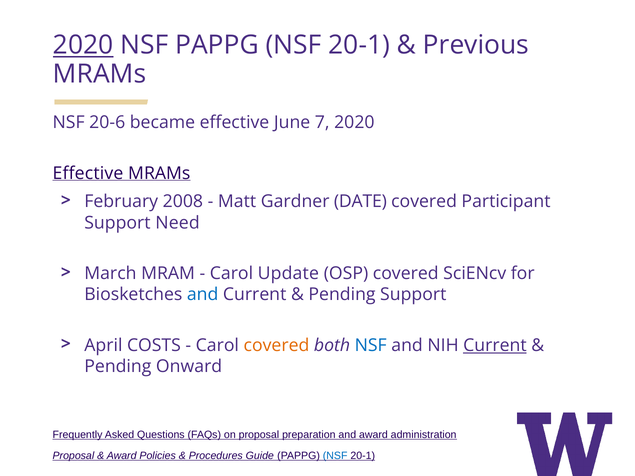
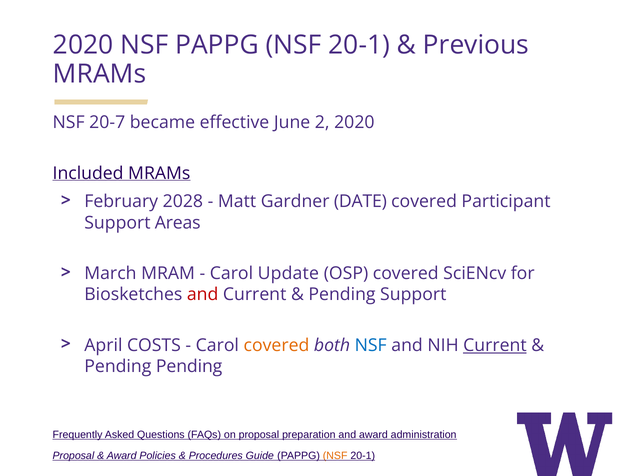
2020 at (83, 45) underline: present -> none
20-6: 20-6 -> 20-7
7: 7 -> 2
Effective at (88, 173): Effective -> Included
2008: 2008 -> 2028
Need: Need -> Areas
and at (203, 295) colour: blue -> red
Pending Onward: Onward -> Pending
NSF at (335, 456) colour: blue -> orange
